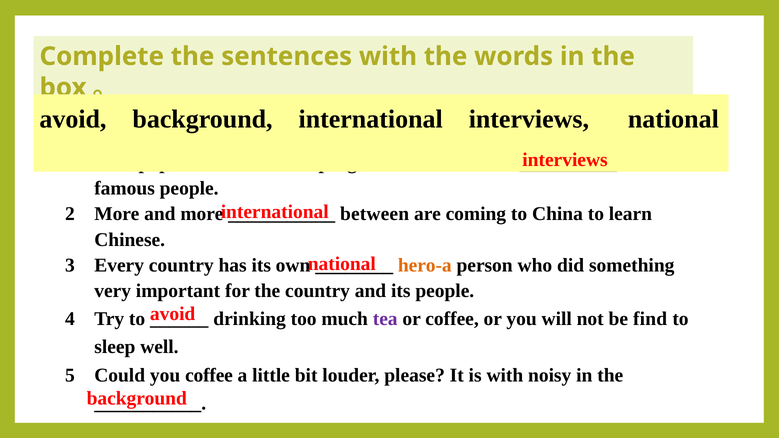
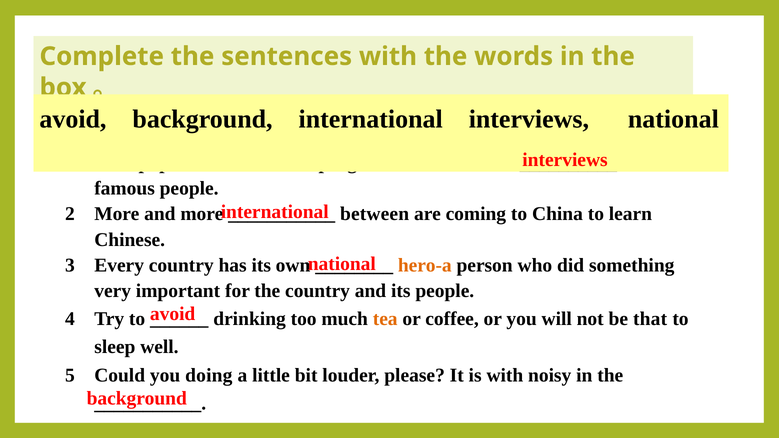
tea colour: purple -> orange
find: find -> that
you coffee: coffee -> doing
